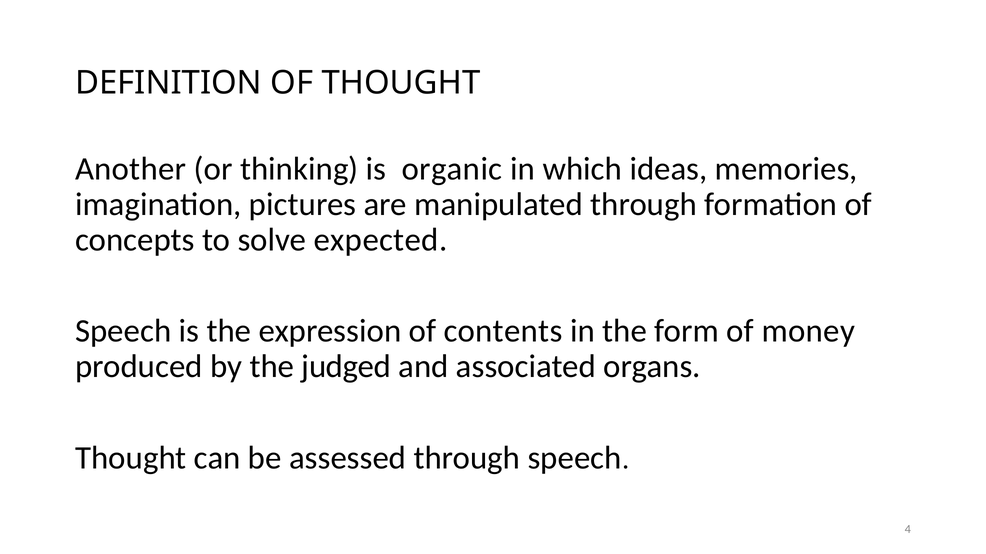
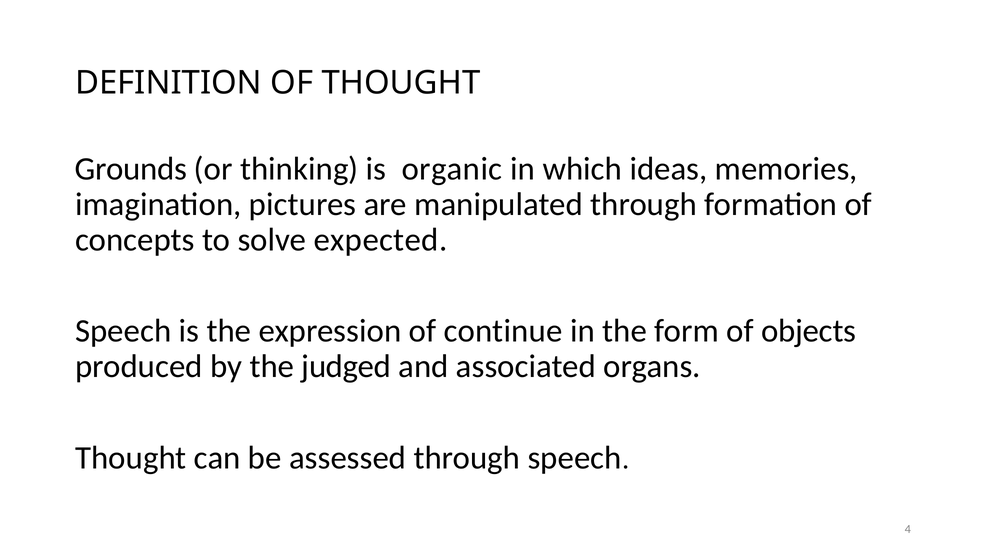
Another: Another -> Grounds
contents: contents -> continue
money: money -> objects
